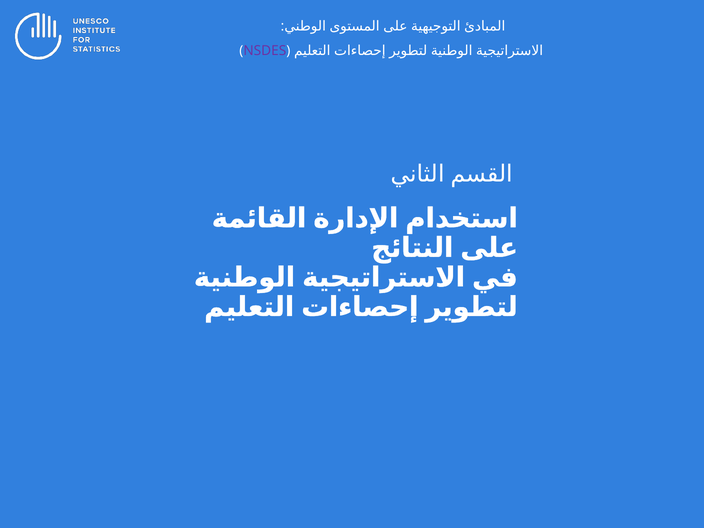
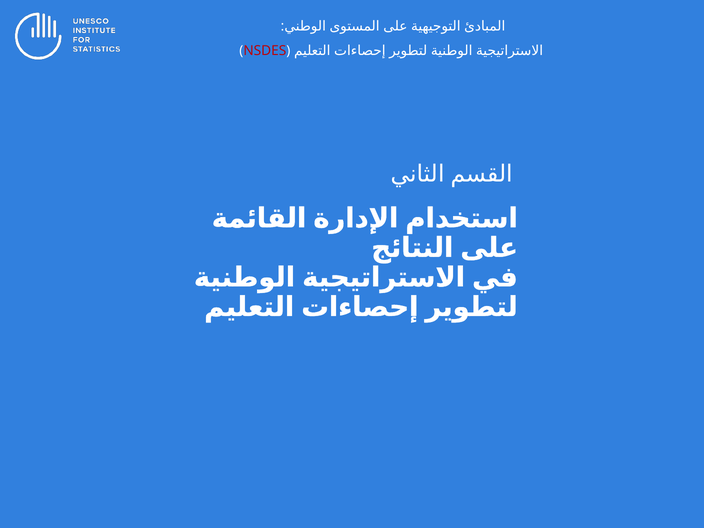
NSDES colour: purple -> red
